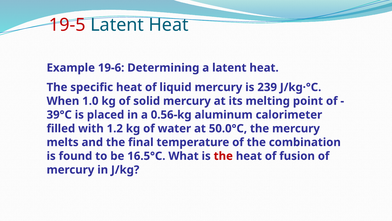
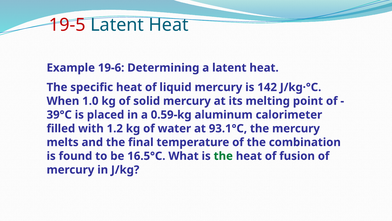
239: 239 -> 142
0.56-kg: 0.56-kg -> 0.59-kg
50.0°C: 50.0°C -> 93.1°C
the at (223, 156) colour: red -> green
